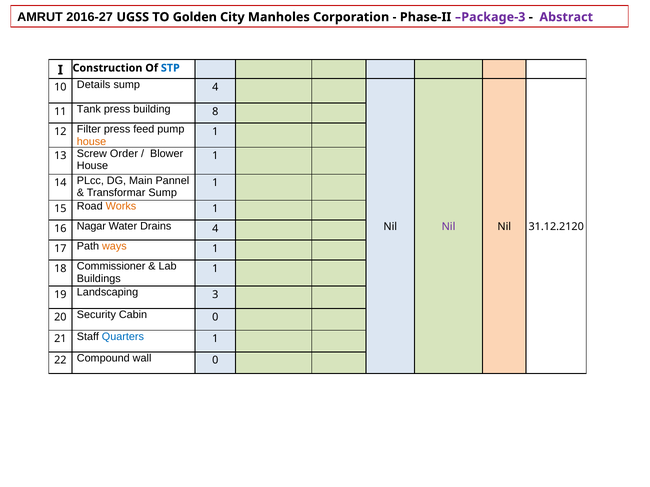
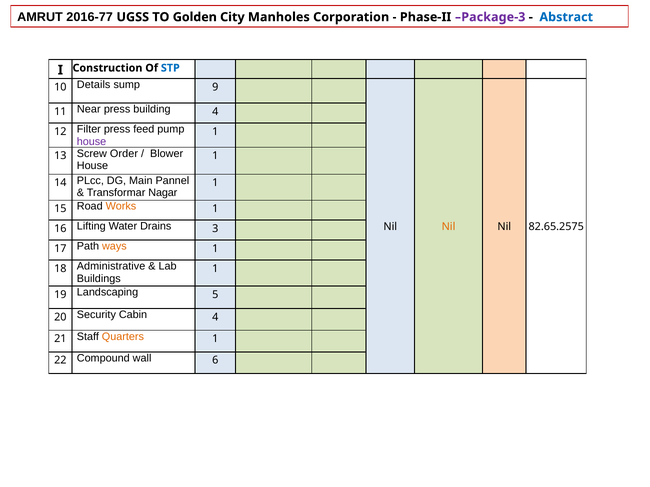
2016-27: 2016-27 -> 2016-77
Abstract colour: purple -> blue
sump 4: 4 -> 9
Tank: Tank -> Near
building 8: 8 -> 4
house at (92, 142) colour: orange -> purple
Transformar Sump: Sump -> Nagar
Nil at (449, 227) colour: purple -> orange
31.12.2120: 31.12.2120 -> 82.65.2575
Nagar: Nagar -> Lifting
Drains 4: 4 -> 3
Commissioner: Commissioner -> Administrative
3: 3 -> 5
Cabin 0: 0 -> 4
Quarters colour: blue -> orange
wall 0: 0 -> 6
